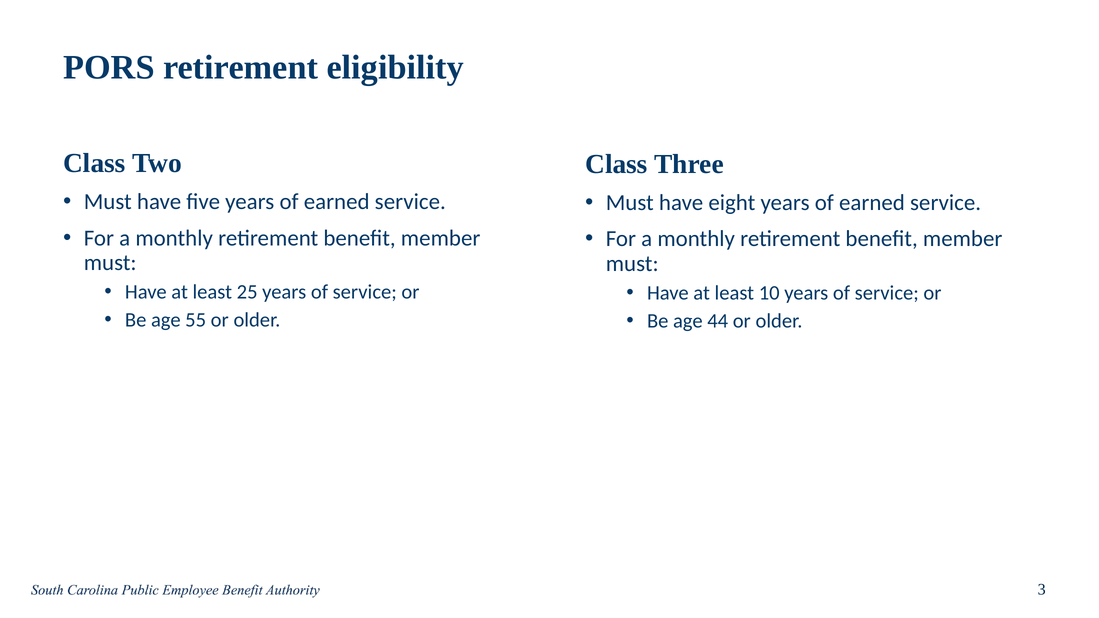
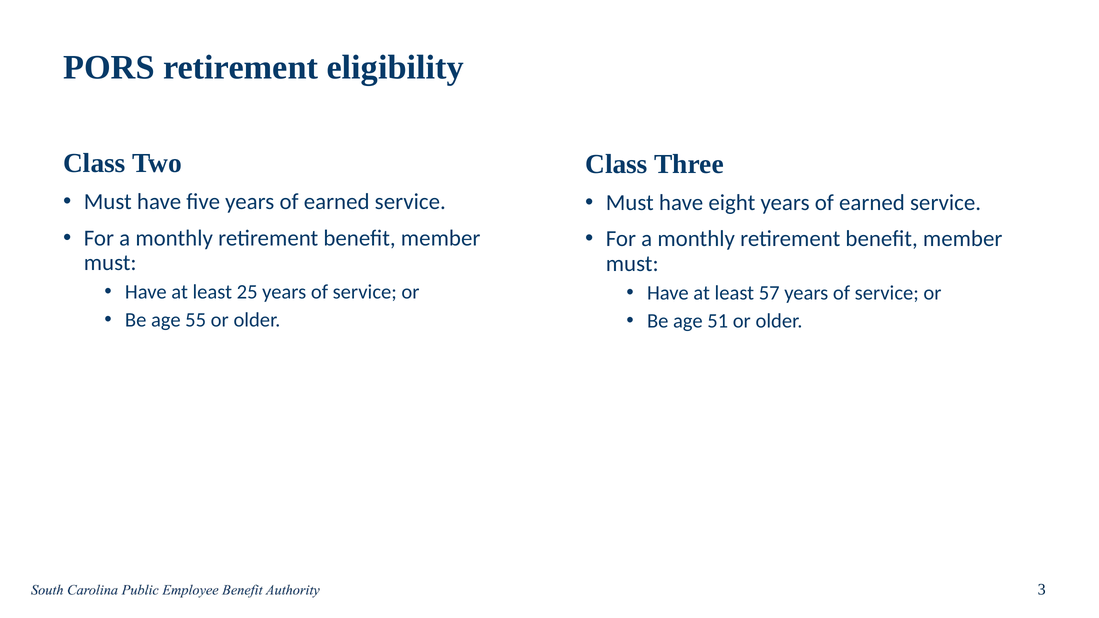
10: 10 -> 57
44: 44 -> 51
